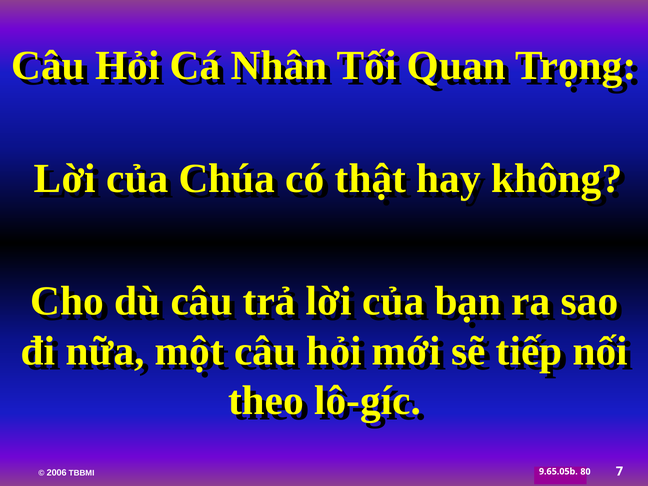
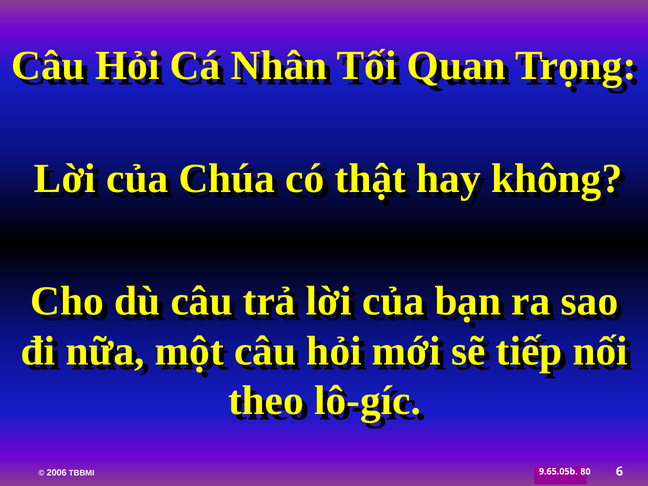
7: 7 -> 6
